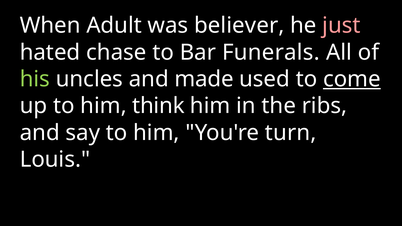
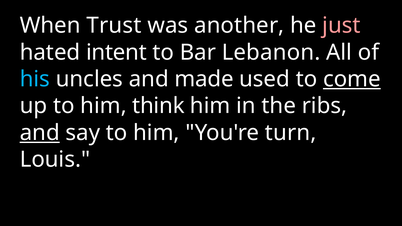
Adult: Adult -> Trust
believer: believer -> another
chase: chase -> intent
Funerals: Funerals -> Lebanon
his colour: light green -> light blue
and at (40, 133) underline: none -> present
